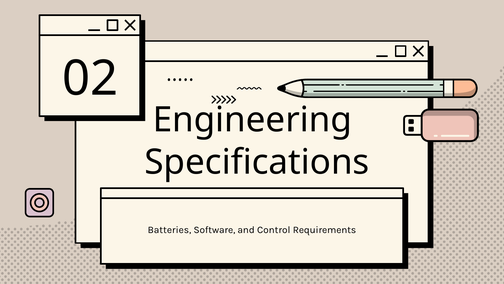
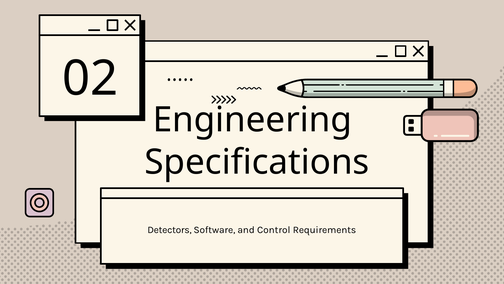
Batteries: Batteries -> Detectors
